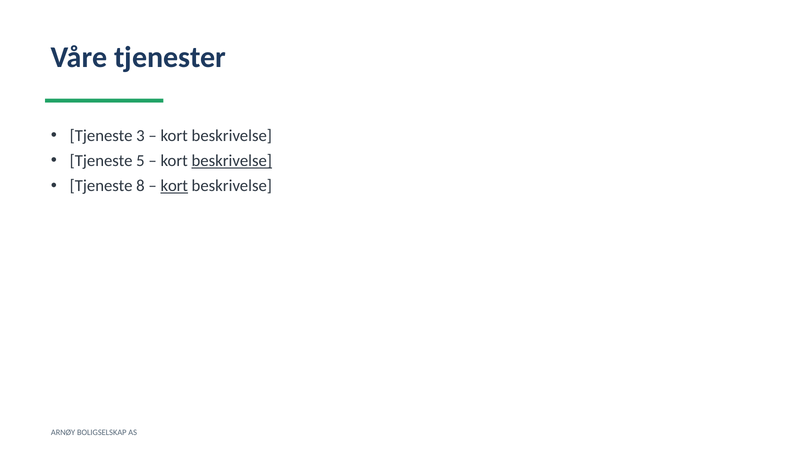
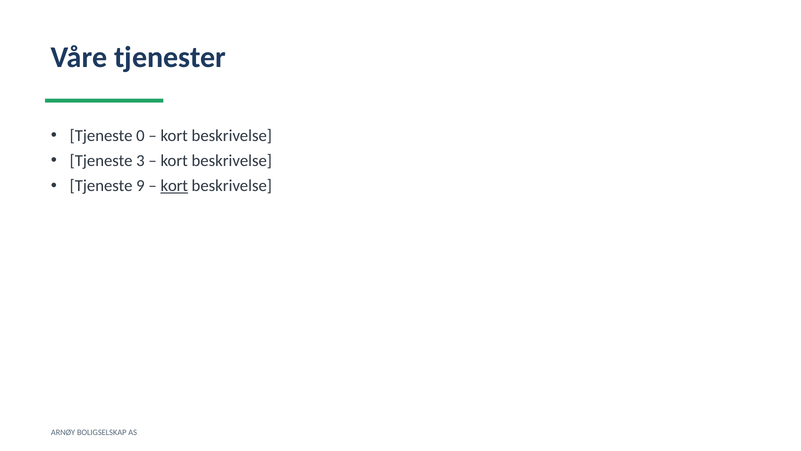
3: 3 -> 0
5: 5 -> 3
beskrivelse at (232, 161) underline: present -> none
8: 8 -> 9
